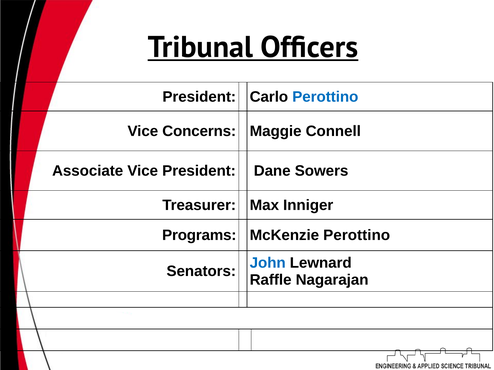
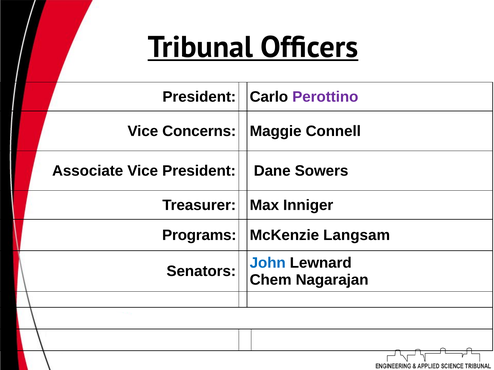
Perottino at (325, 97) colour: blue -> purple
McKenzie Perottino: Perottino -> Langsam
Raffle: Raffle -> Chem
